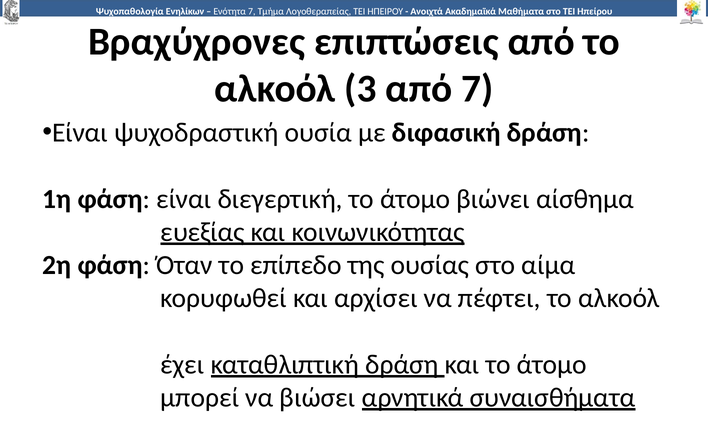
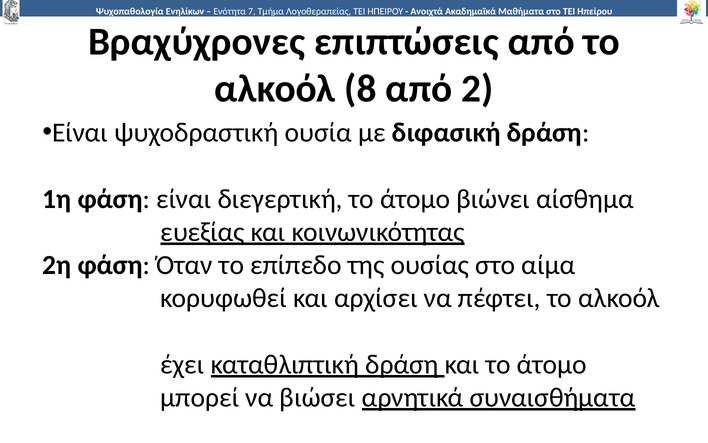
αλκοόλ 3: 3 -> 8
από 7: 7 -> 2
